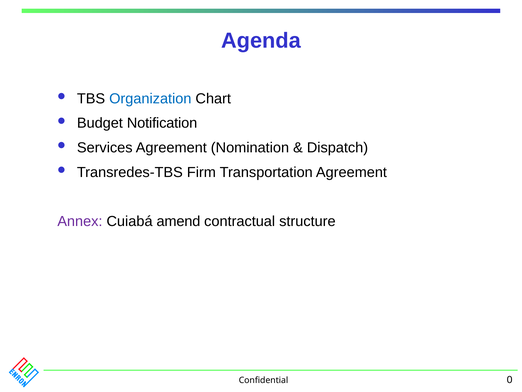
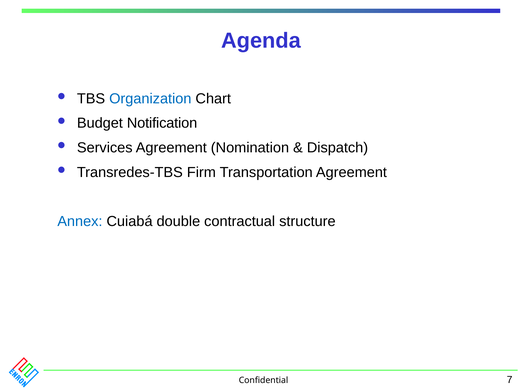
Annex colour: purple -> blue
amend: amend -> double
0: 0 -> 7
